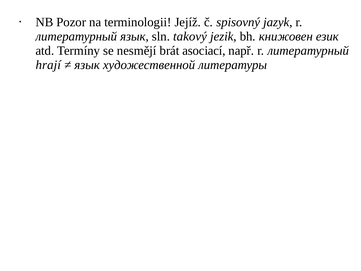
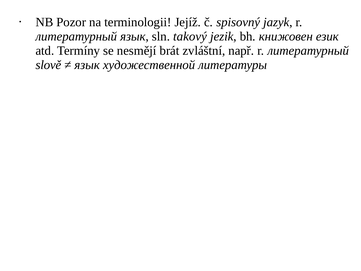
asociací: asociací -> zvláštní
hrají: hrají -> slově
